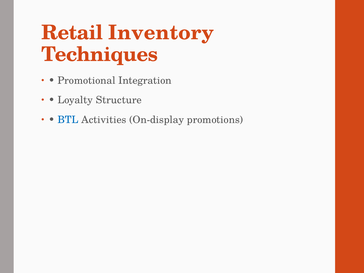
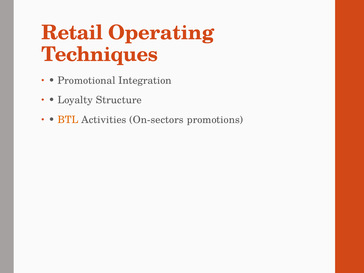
Inventory: Inventory -> Operating
BTL colour: blue -> orange
On-display: On-display -> On-sectors
